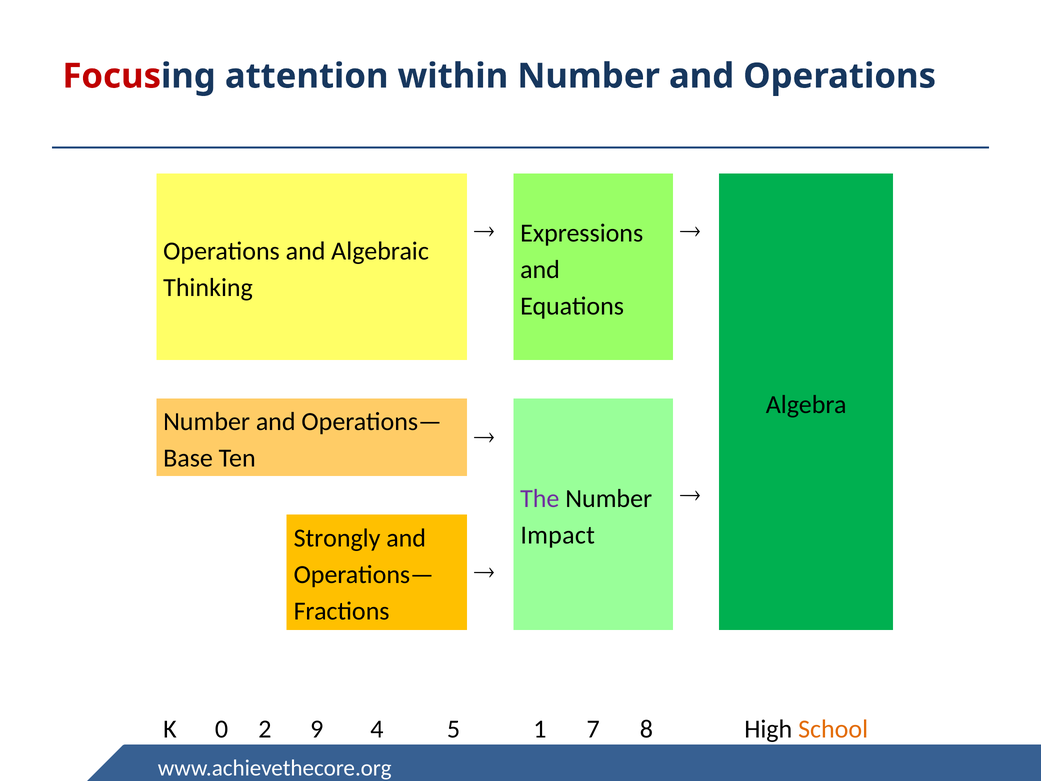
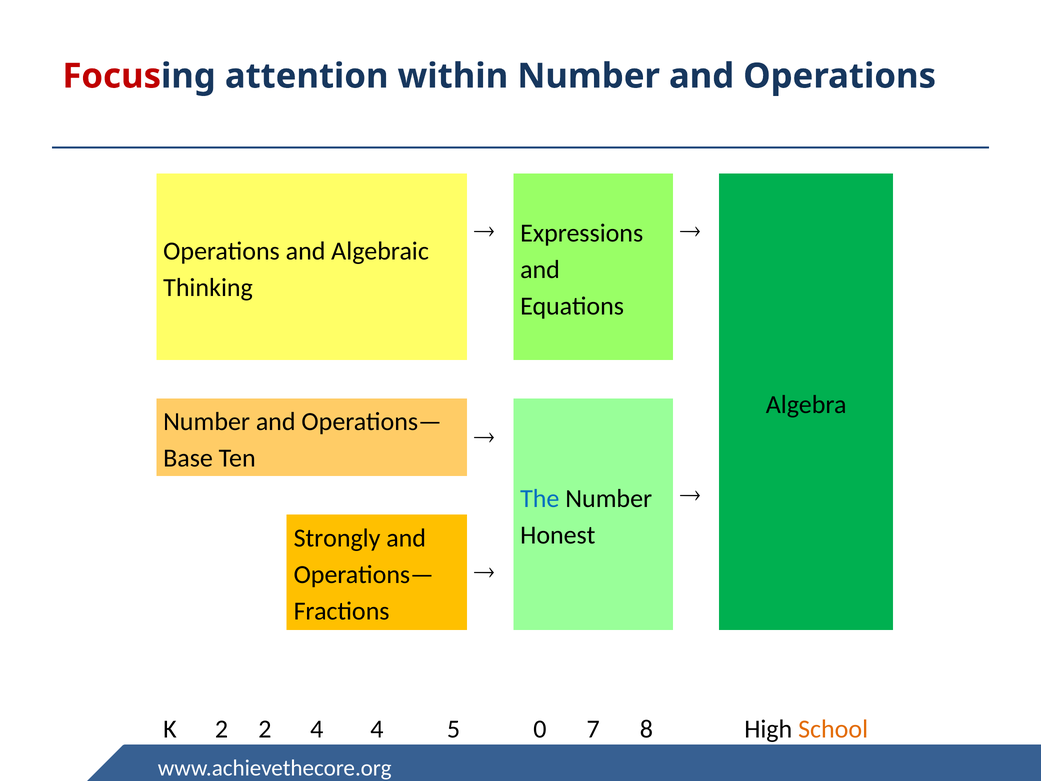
The colour: purple -> blue
Impact: Impact -> Honest
K 0: 0 -> 2
2 9: 9 -> 4
1: 1 -> 0
